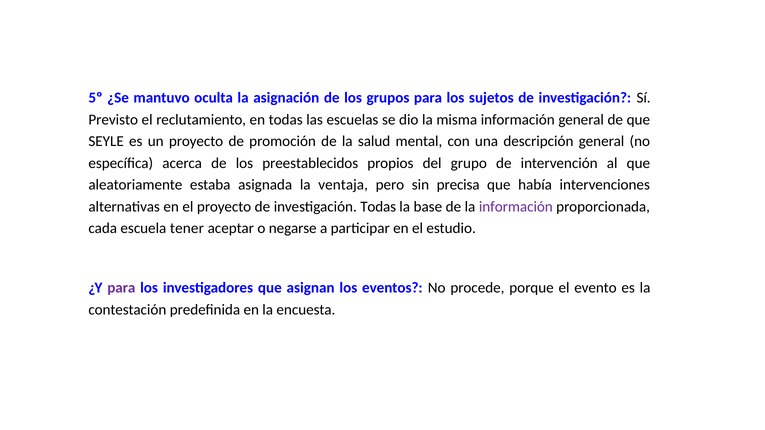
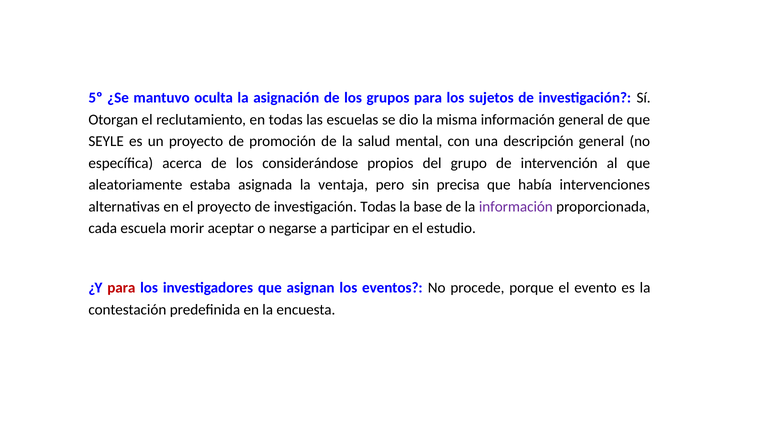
Previsto: Previsto -> Otorgan
preestablecidos: preestablecidos -> considerándose
tener: tener -> morir
para at (121, 288) colour: purple -> red
